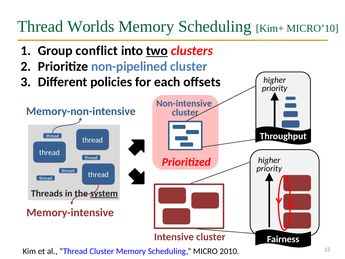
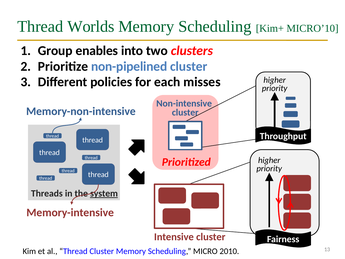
conflict: conflict -> enables
two underline: present -> none
offsets: offsets -> misses
